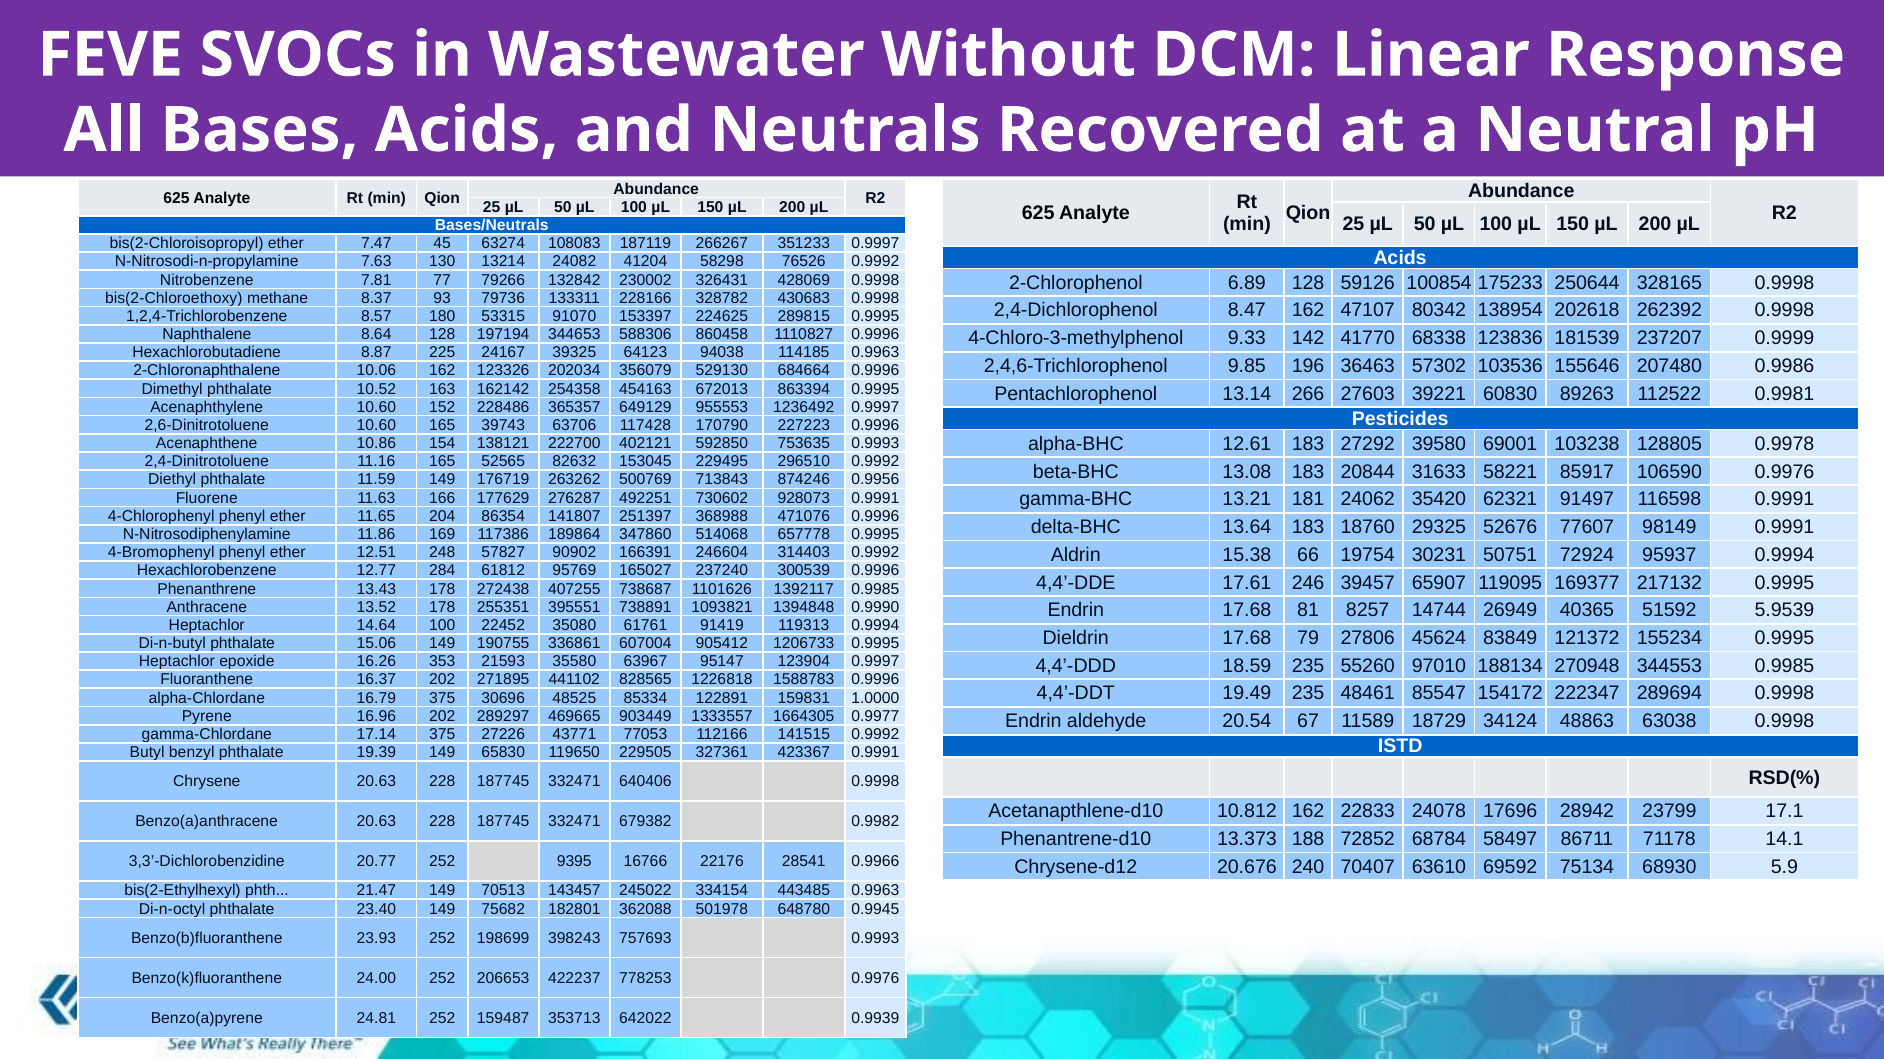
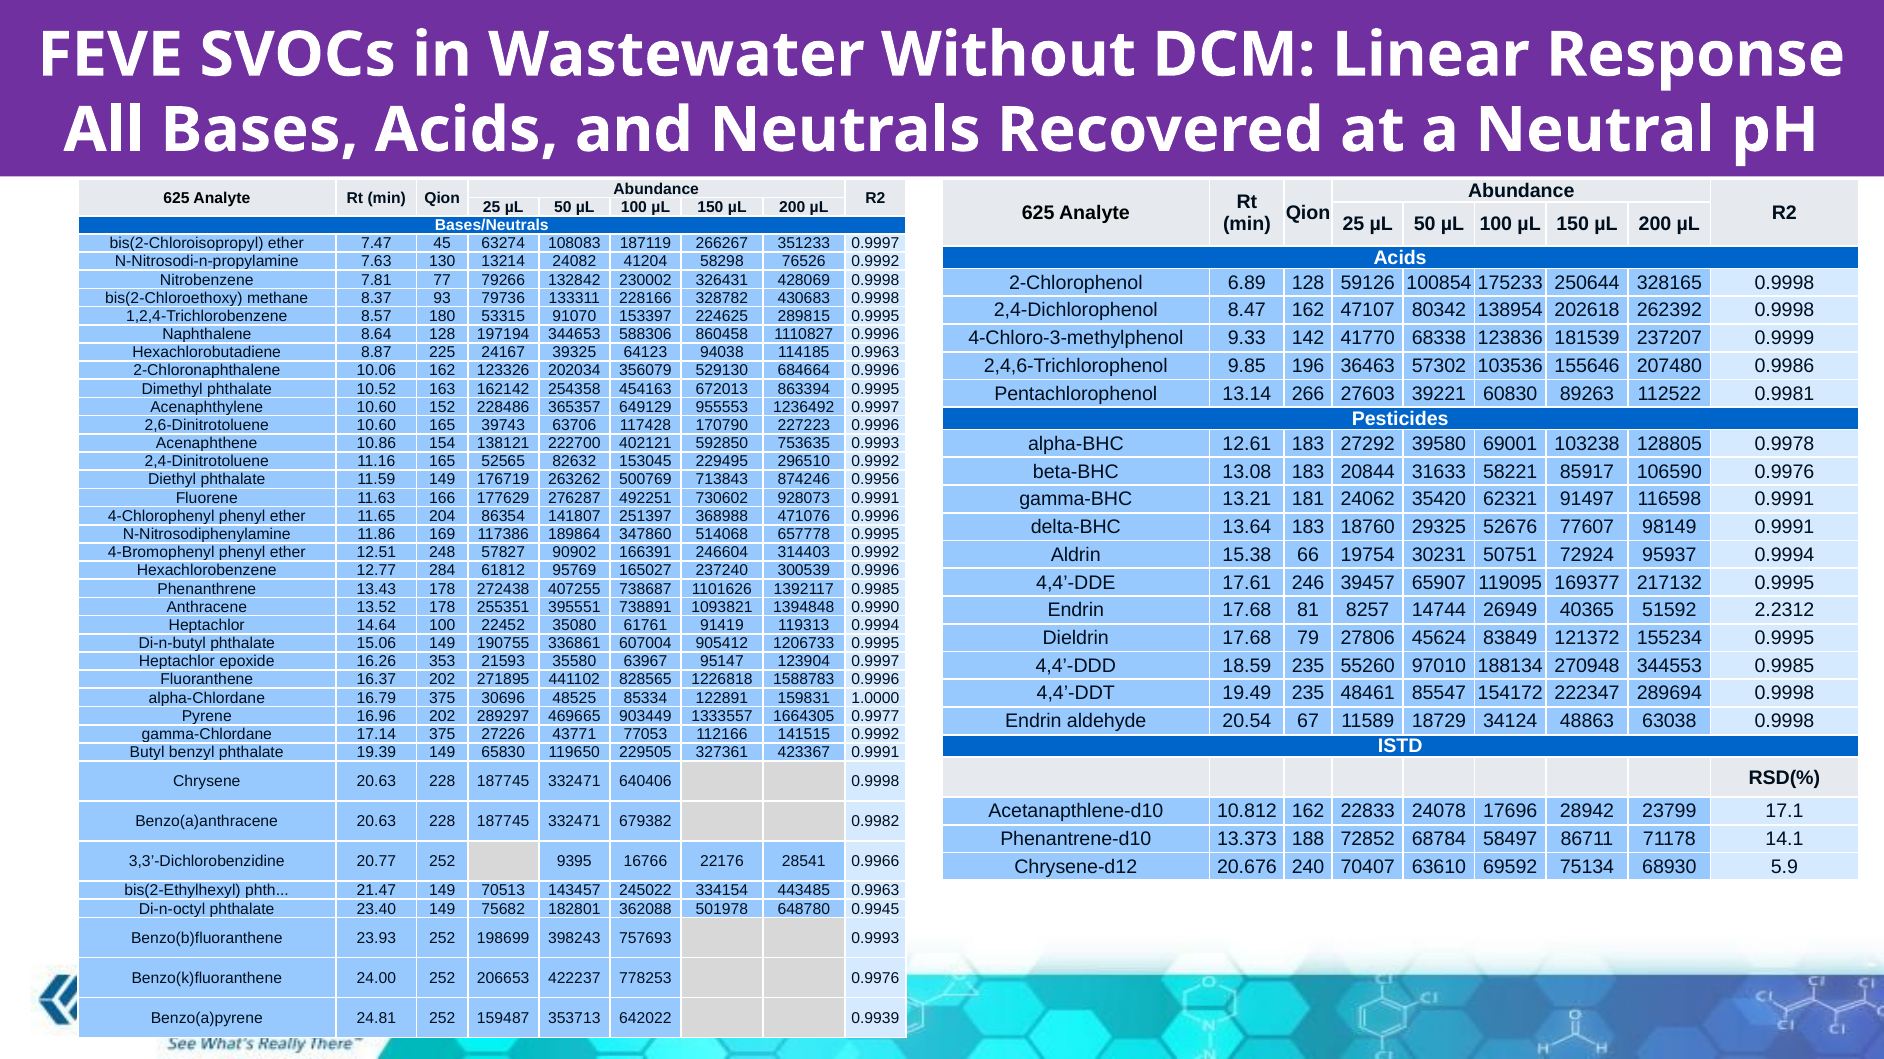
5.9539: 5.9539 -> 2.2312
